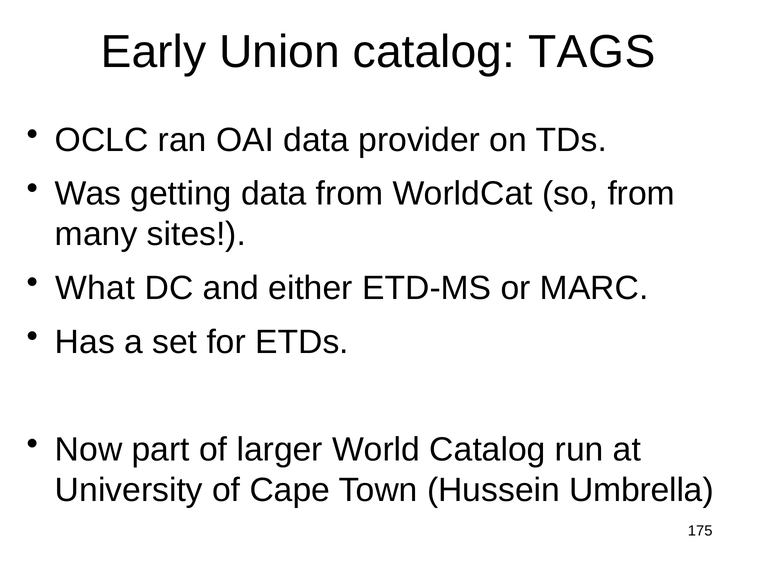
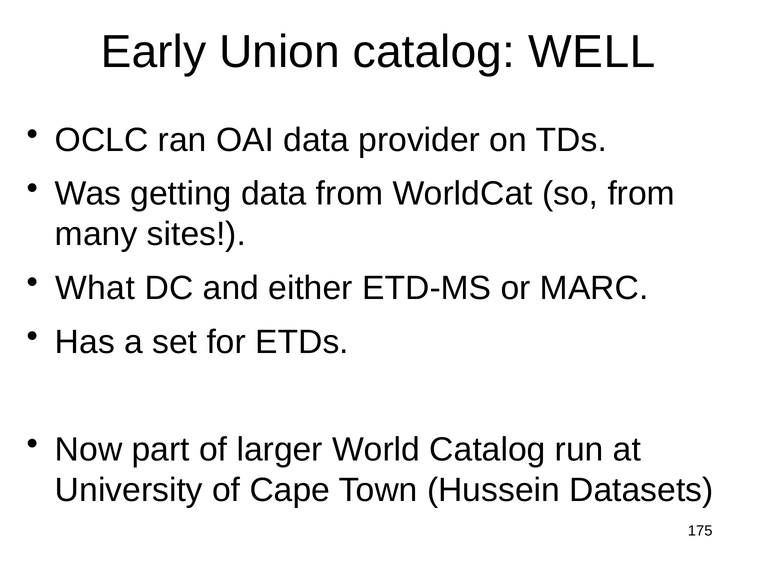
TAGS: TAGS -> WELL
Umbrella: Umbrella -> Datasets
